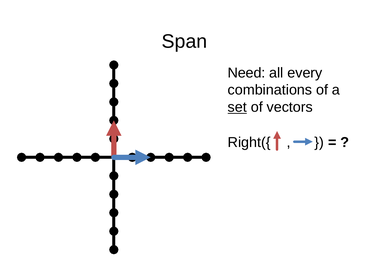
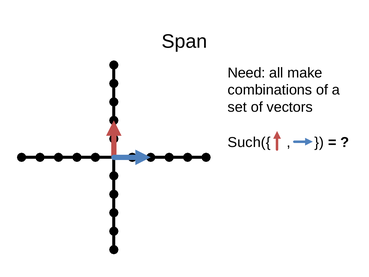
every: every -> make
set underline: present -> none
Right({: Right({ -> Such({
